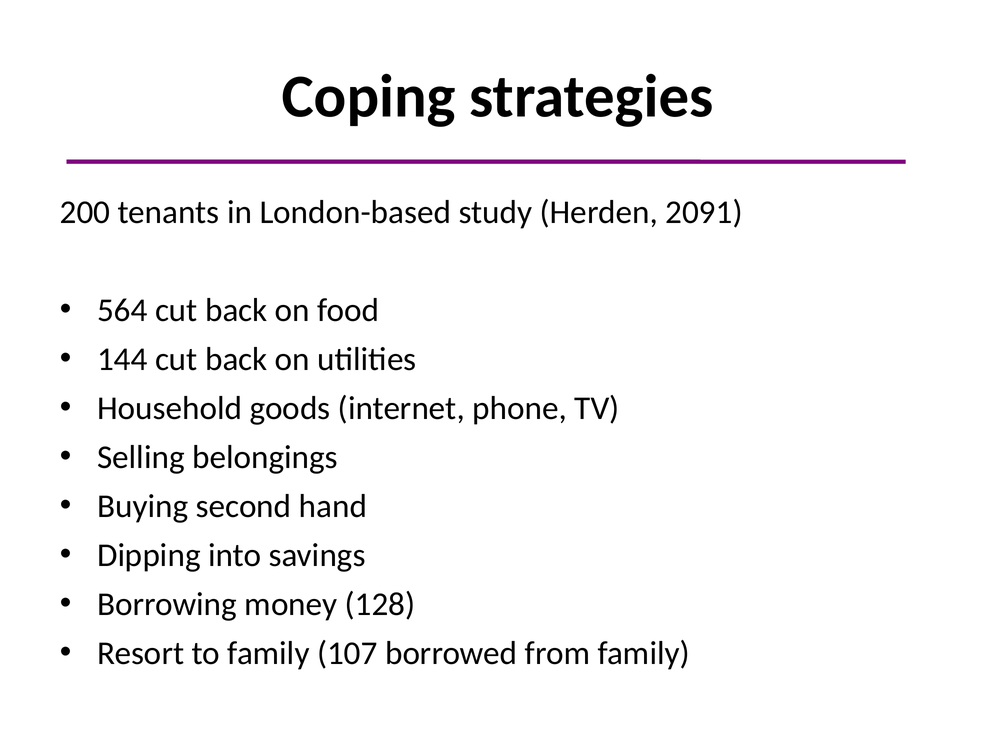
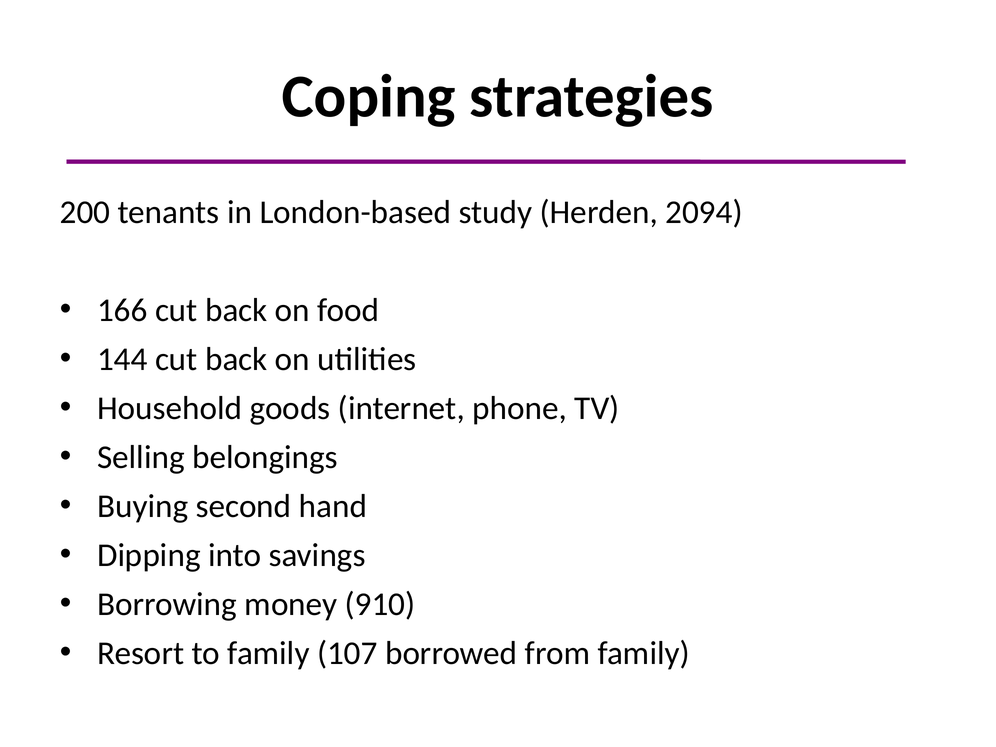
2091: 2091 -> 2094
564: 564 -> 166
128: 128 -> 910
